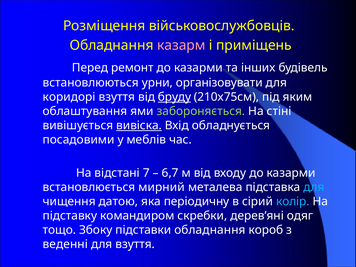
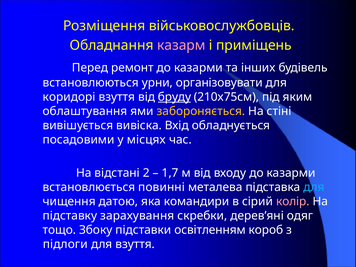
забороняється colour: light green -> yellow
вивіска underline: present -> none
меблів: меблів -> місцях
7: 7 -> 2
6,7: 6,7 -> 1,7
мирний: мирний -> повинні
періодичну: періодичну -> командири
колір colour: light blue -> pink
командиром: командиром -> зарахування
підставки обладнання: обладнання -> освітленням
веденні: веденні -> підлоги
